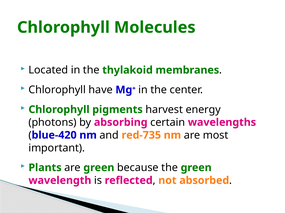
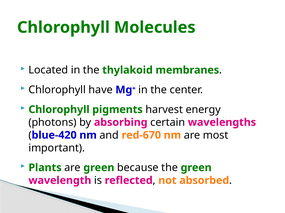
red-735: red-735 -> red-670
